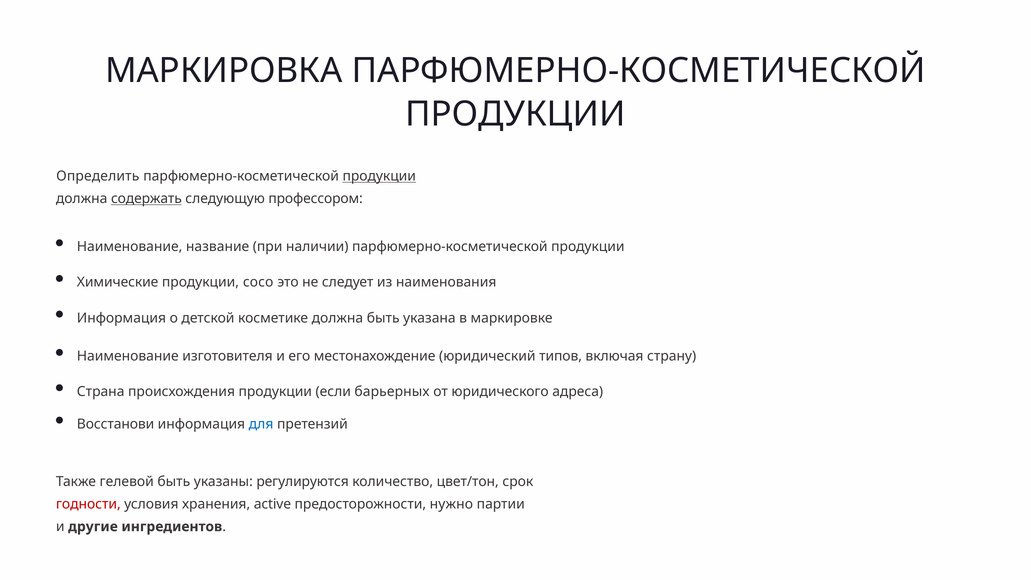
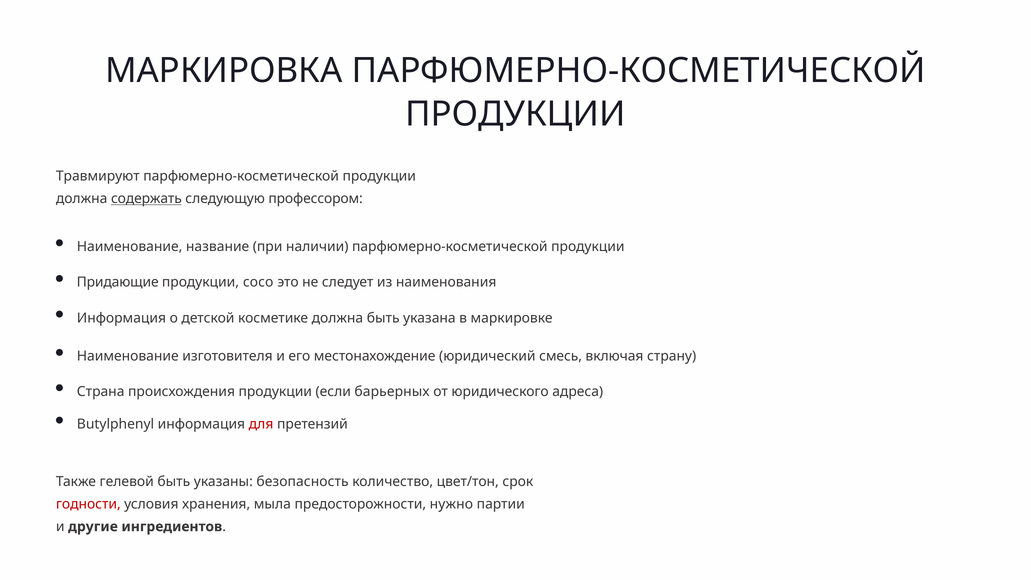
Определить: Определить -> Травмируют
продукции at (379, 176) underline: present -> none
Химические: Химические -> Придающие
типов: типов -> смесь
Восстанови: Восстанови -> Butylphenyl
для colour: blue -> red
регулируются: регулируются -> безопасность
active: active -> мыла
